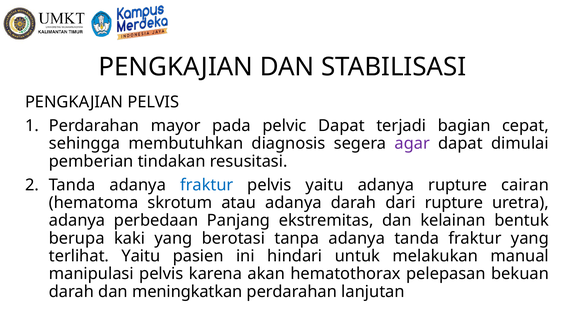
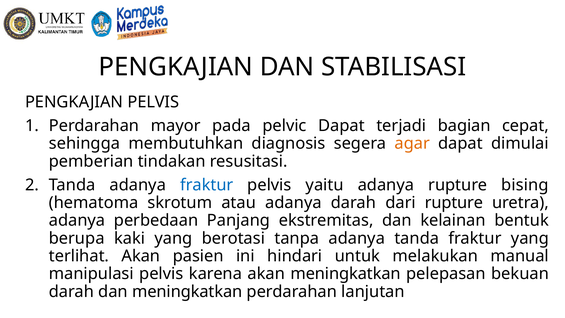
agar colour: purple -> orange
cairan: cairan -> bising
terlihat Yaitu: Yaitu -> Akan
akan hematothorax: hematothorax -> meningkatkan
